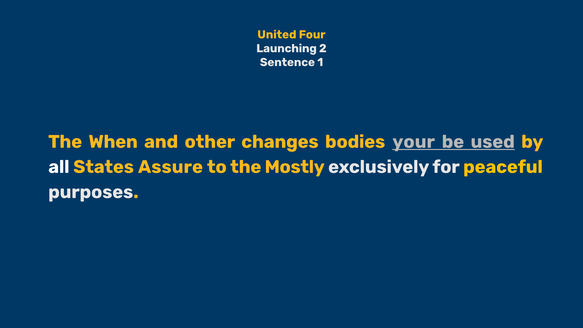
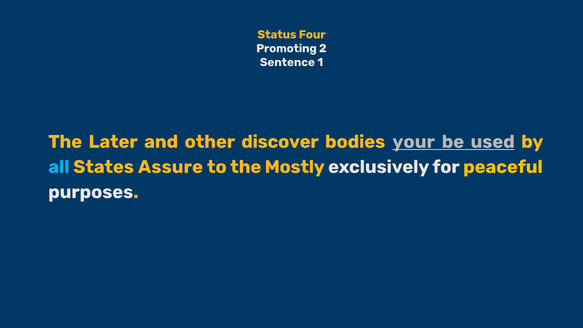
United: United -> Status
Launching: Launching -> Promoting
When: When -> Later
changes: changes -> discover
all colour: white -> light blue
